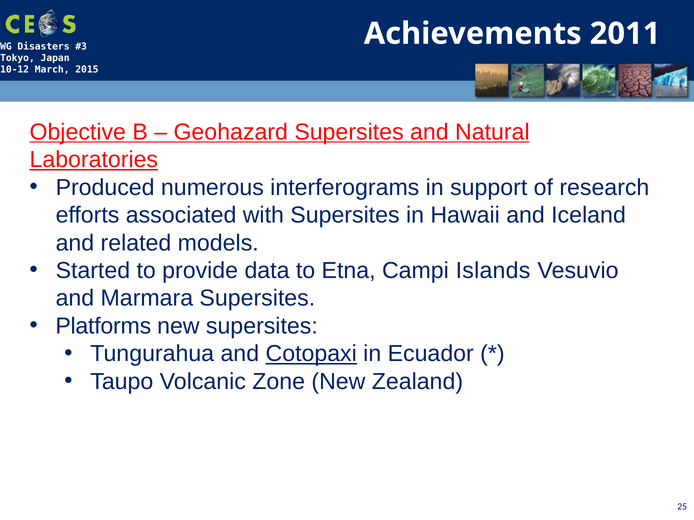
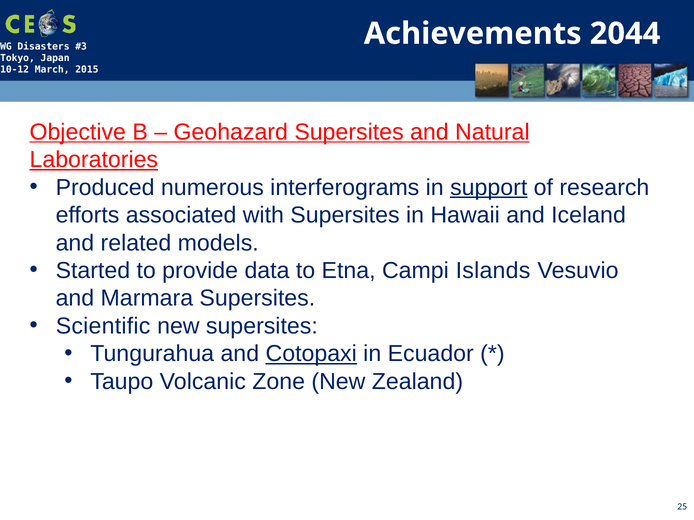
2011: 2011 -> 2044
support underline: none -> present
Platforms: Platforms -> Scientific
